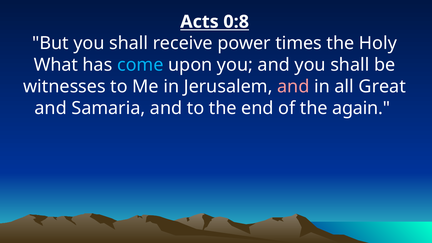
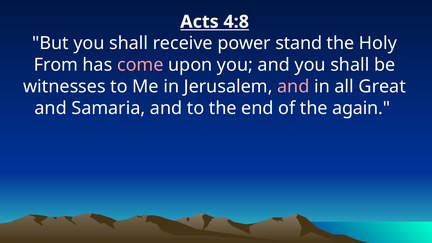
0:8: 0:8 -> 4:8
times: times -> stand
What: What -> From
come colour: light blue -> pink
